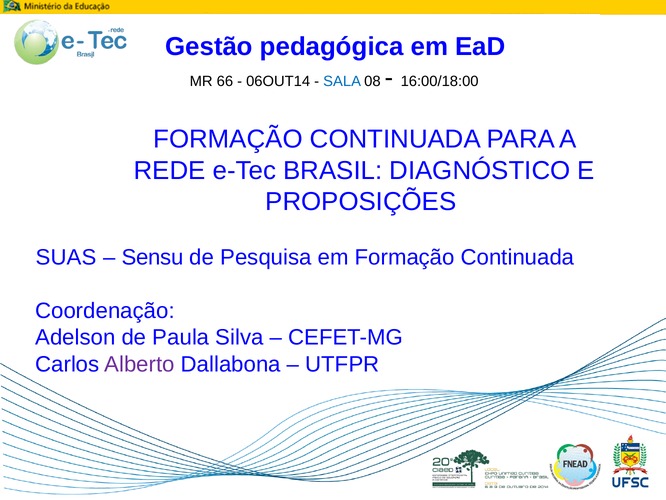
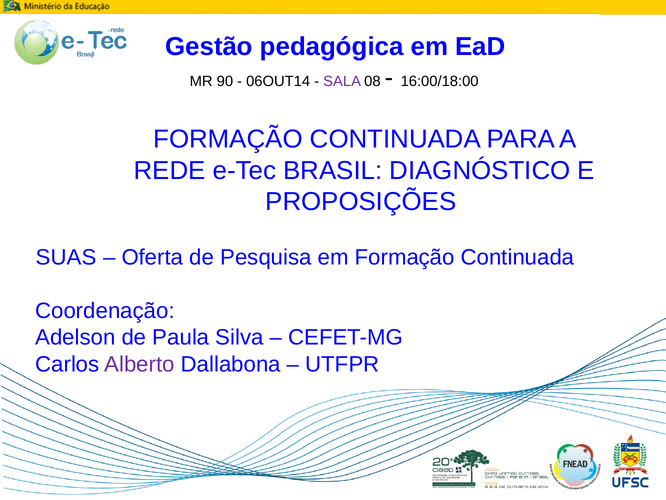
66: 66 -> 90
SALA colour: blue -> purple
Sensu: Sensu -> Oferta
